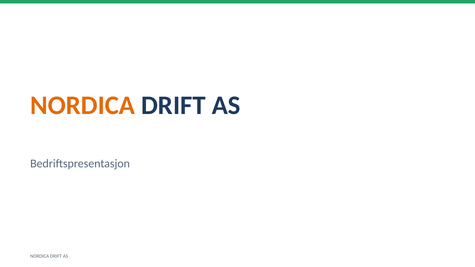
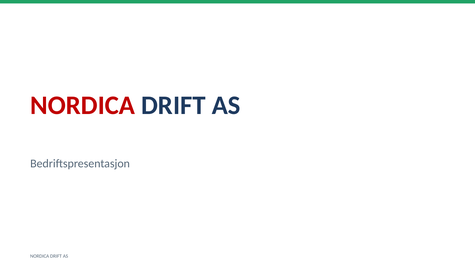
NORDICA at (83, 105) colour: orange -> red
